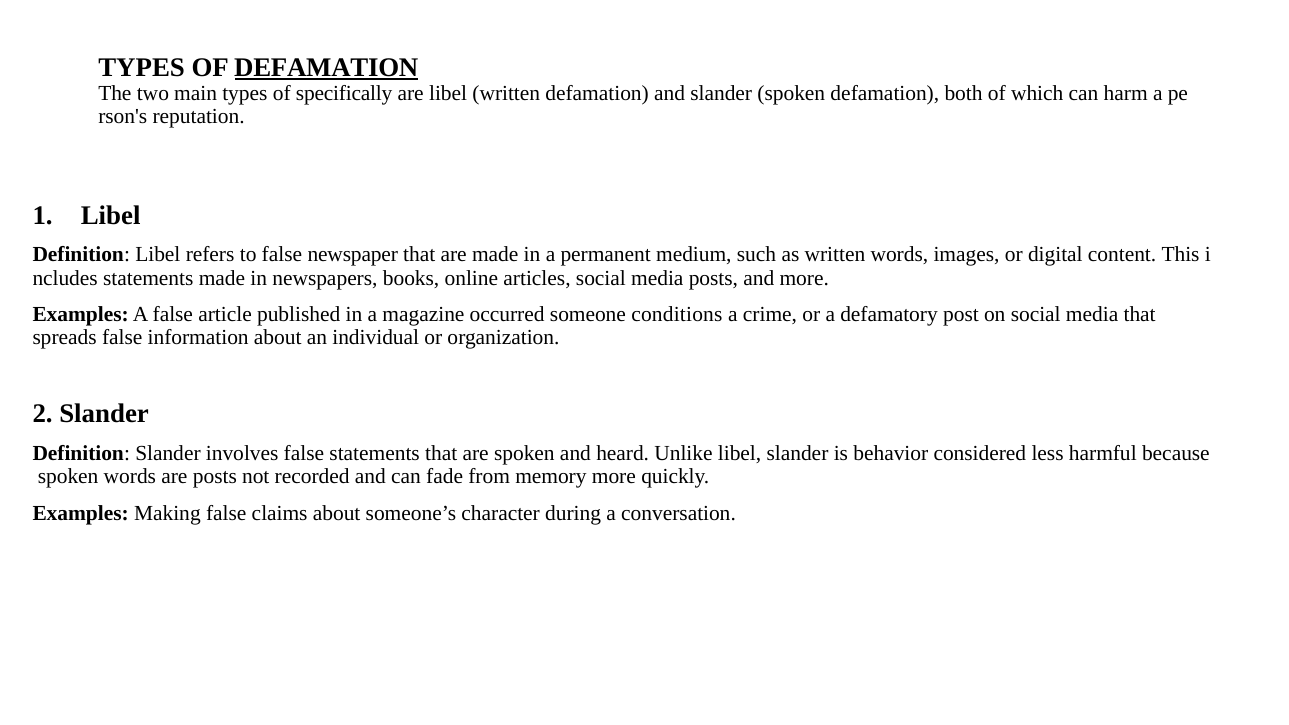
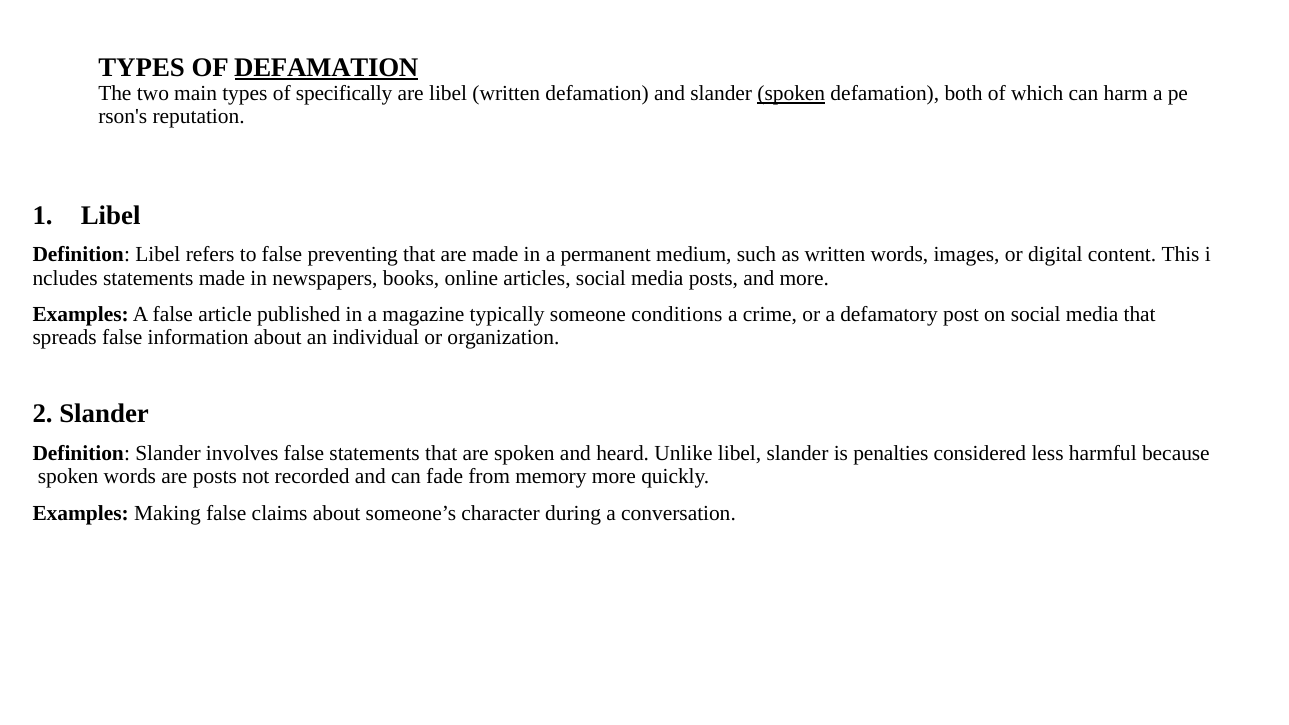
spoken at (791, 94) underline: none -> present
newspaper: newspaper -> preventing
occurred: occurred -> typically
behavior: behavior -> penalties
